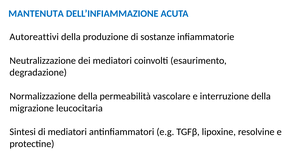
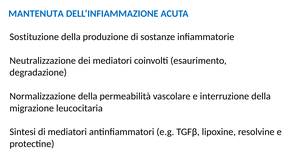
Autoreattivi: Autoreattivi -> Sostituzione
